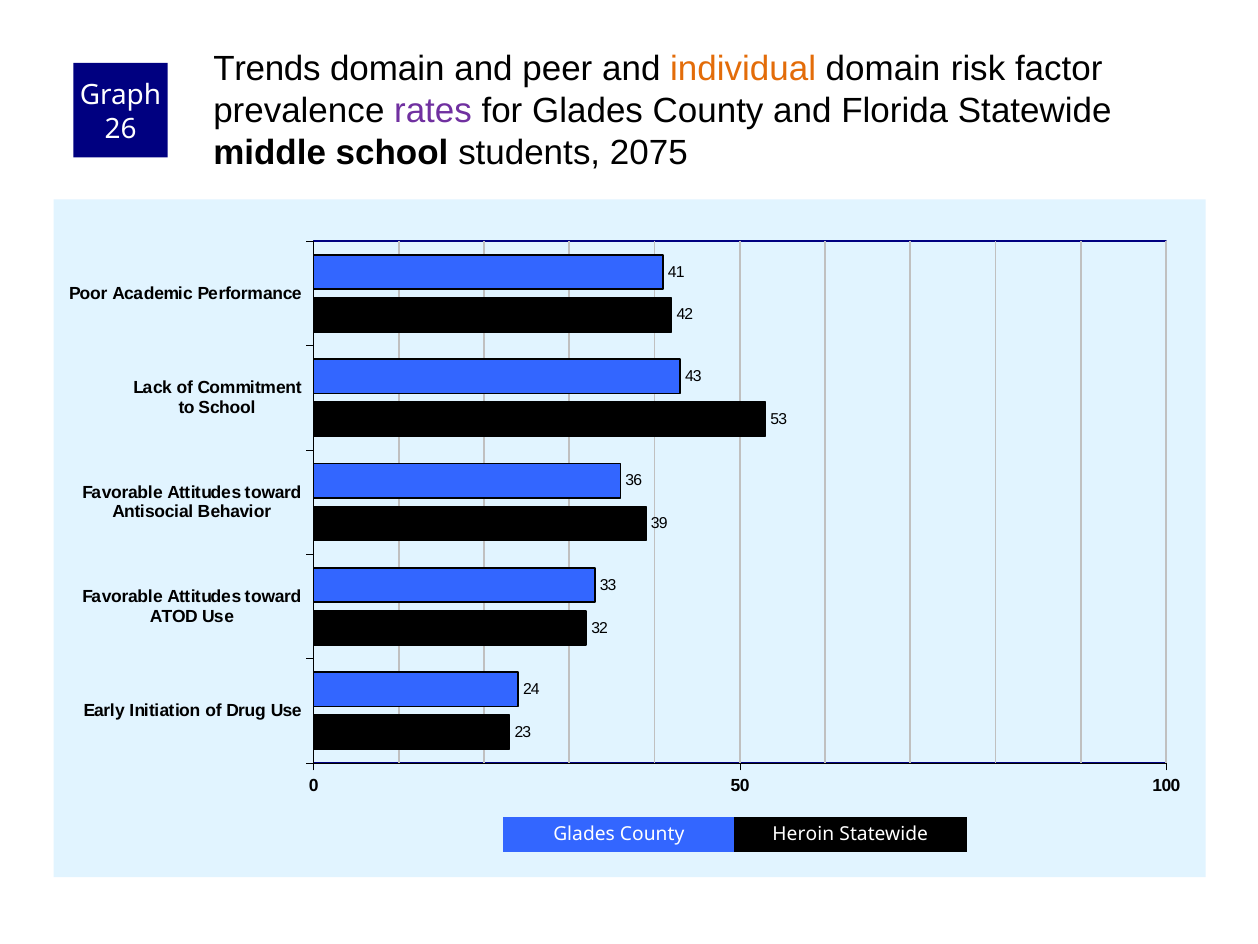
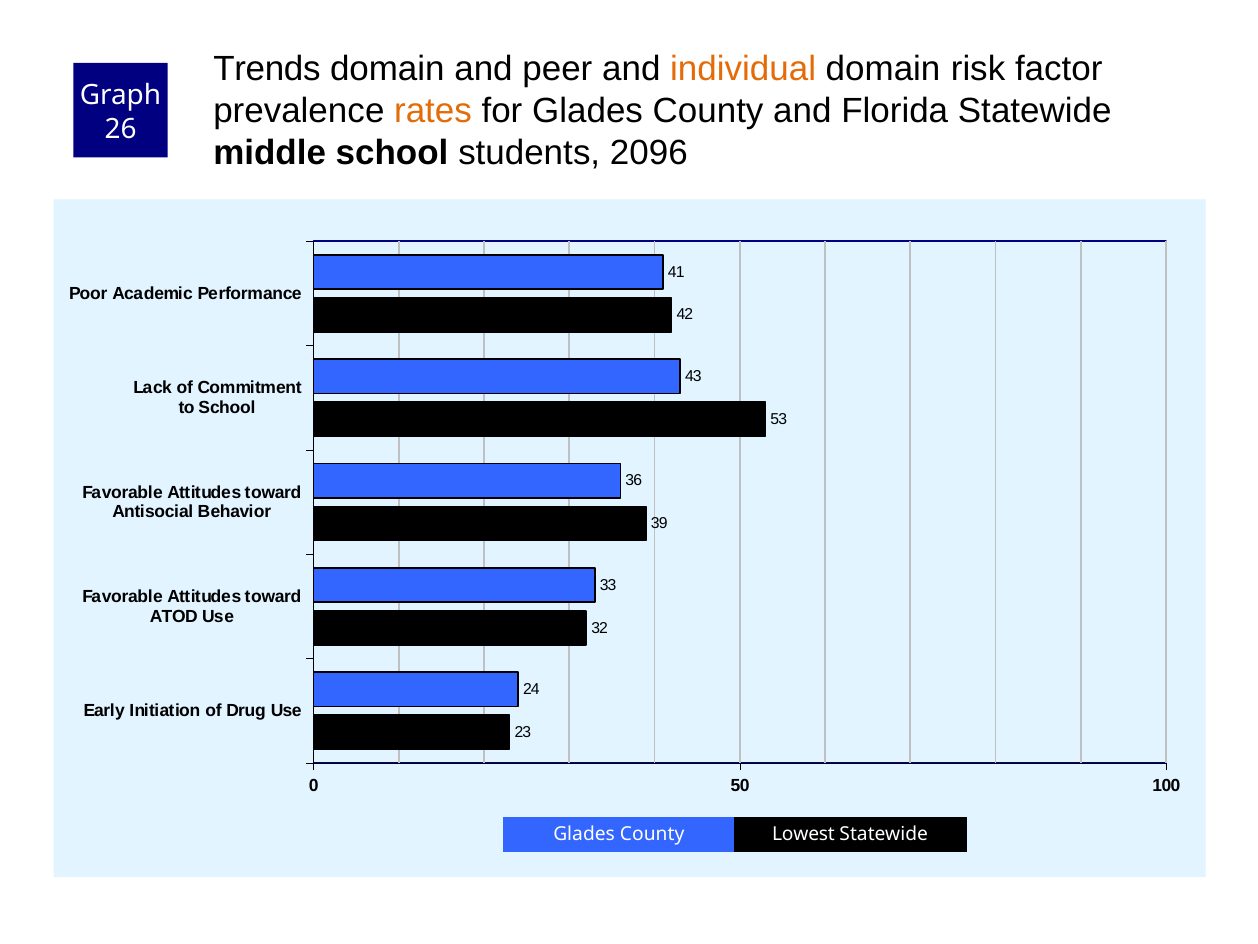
rates colour: purple -> orange
2075: 2075 -> 2096
Heroin: Heroin -> Lowest
